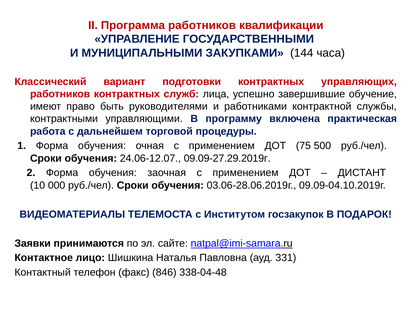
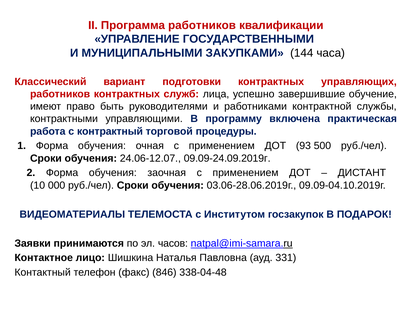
дальнейшем: дальнейшем -> контрактный
75: 75 -> 93
09.09-27.29.2019г: 09.09-27.29.2019г -> 09.09-24.09.2019г
сайте: сайте -> часов
